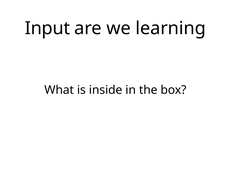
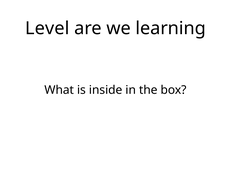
Input: Input -> Level
